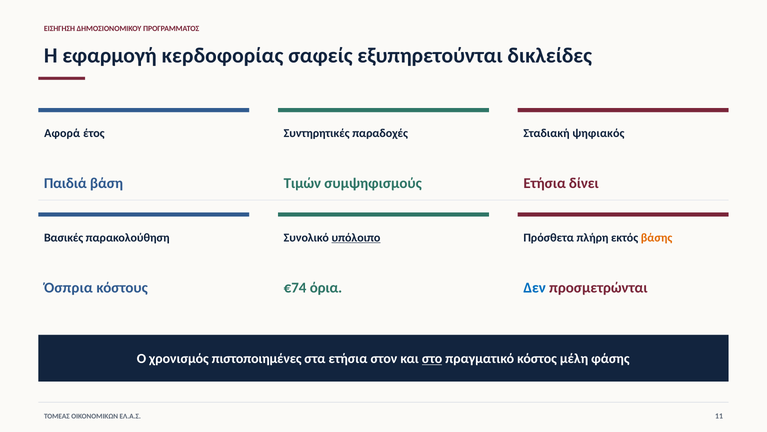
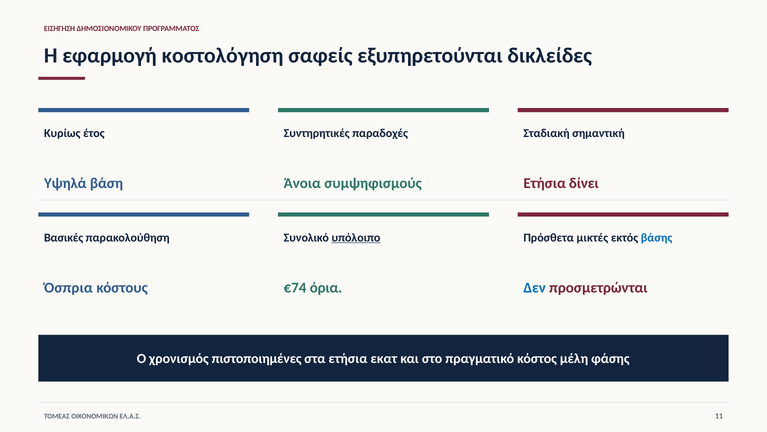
κερδοφορίας: κερδοφορίας -> κοστολόγηση
Αφορά: Αφορά -> Κυρίως
ψηφιακός: ψηφιακός -> σημαντική
Παιδιά: Παιδιά -> Υψηλά
Τιμών: Τιμών -> Άνοια
πλήρη: πλήρη -> μικτές
βάσης colour: orange -> blue
στον: στον -> εκατ
στο underline: present -> none
